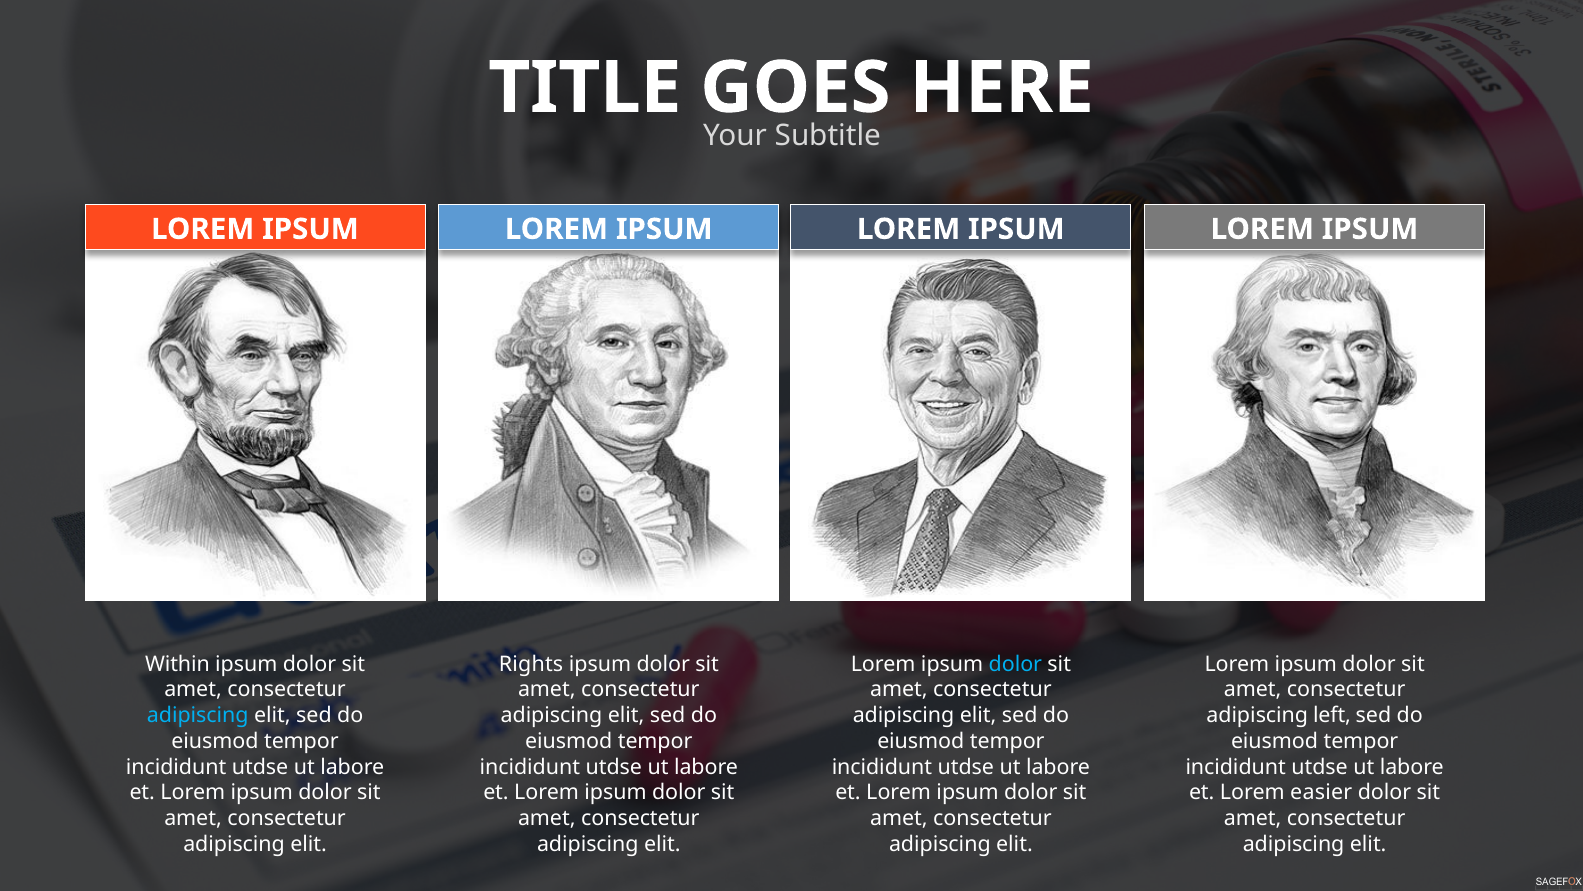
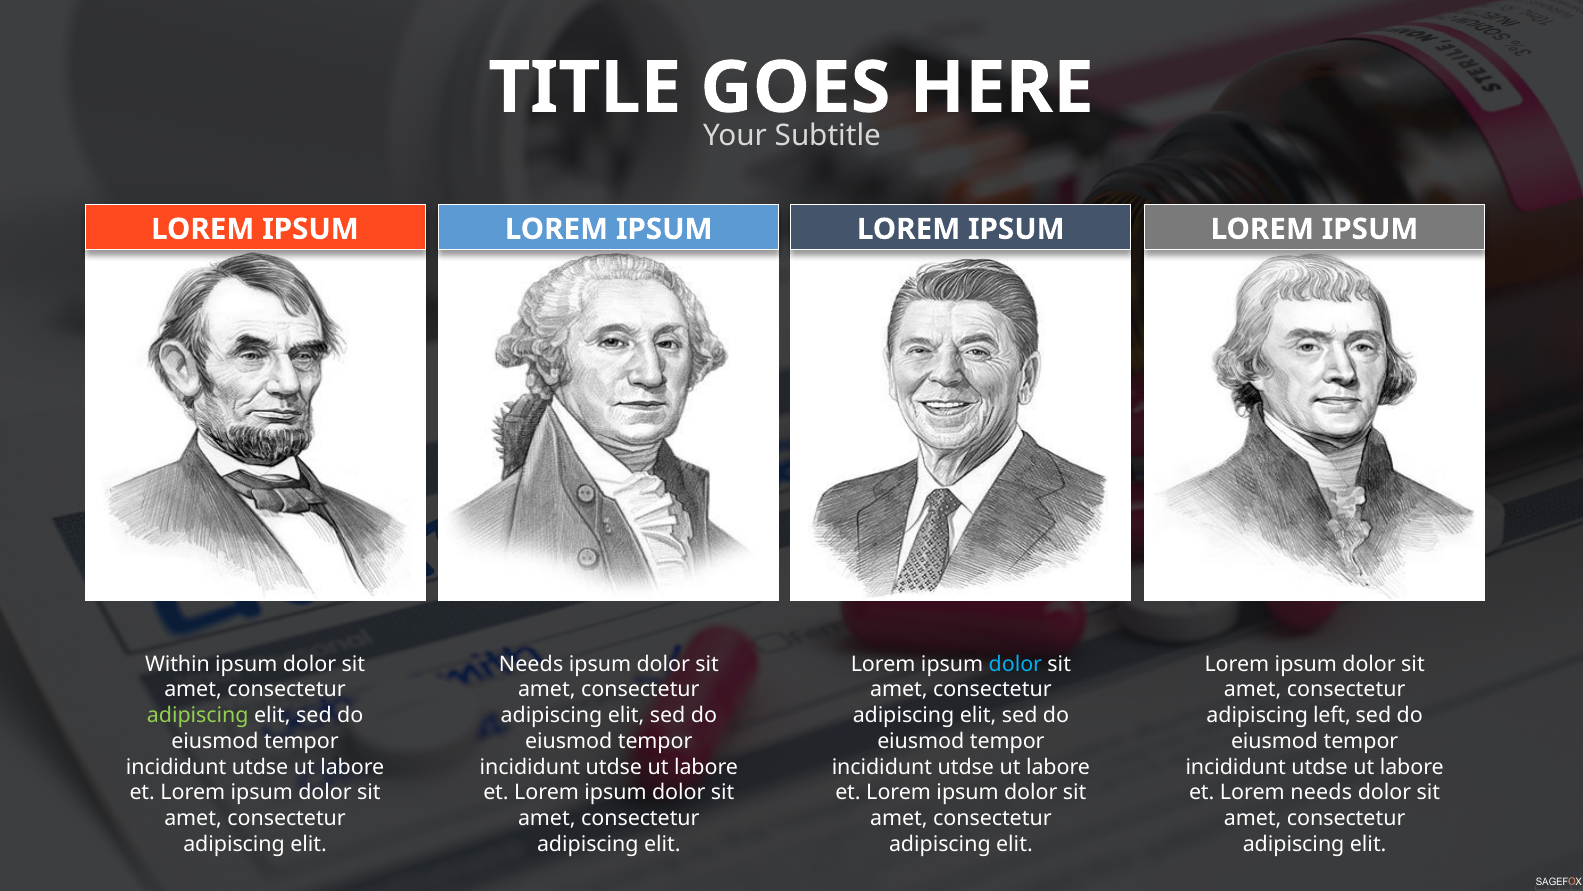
Rights at (531, 664): Rights -> Needs
adipiscing at (198, 715) colour: light blue -> light green
Lorem easier: easier -> needs
